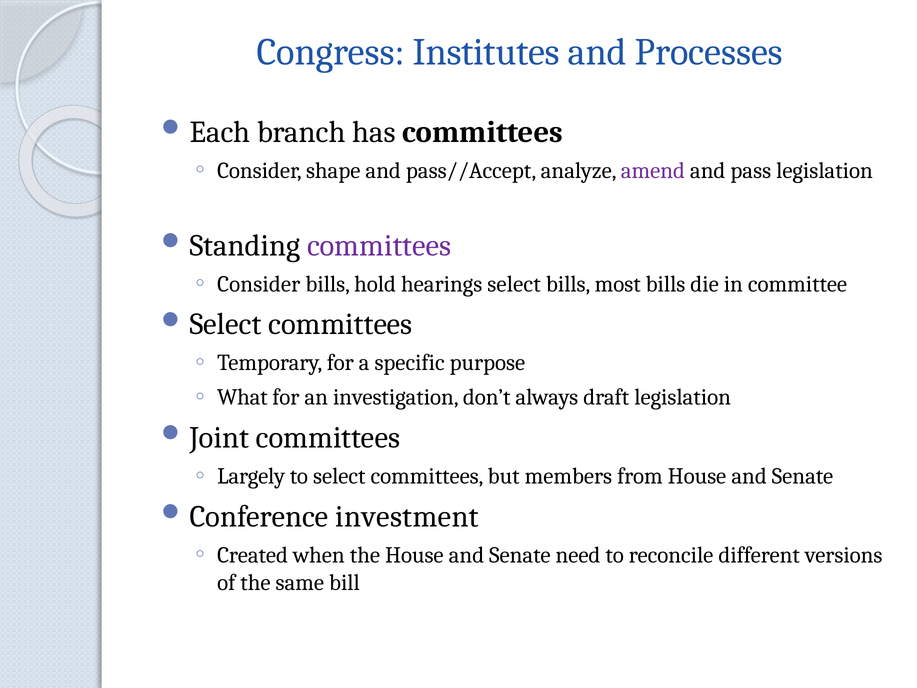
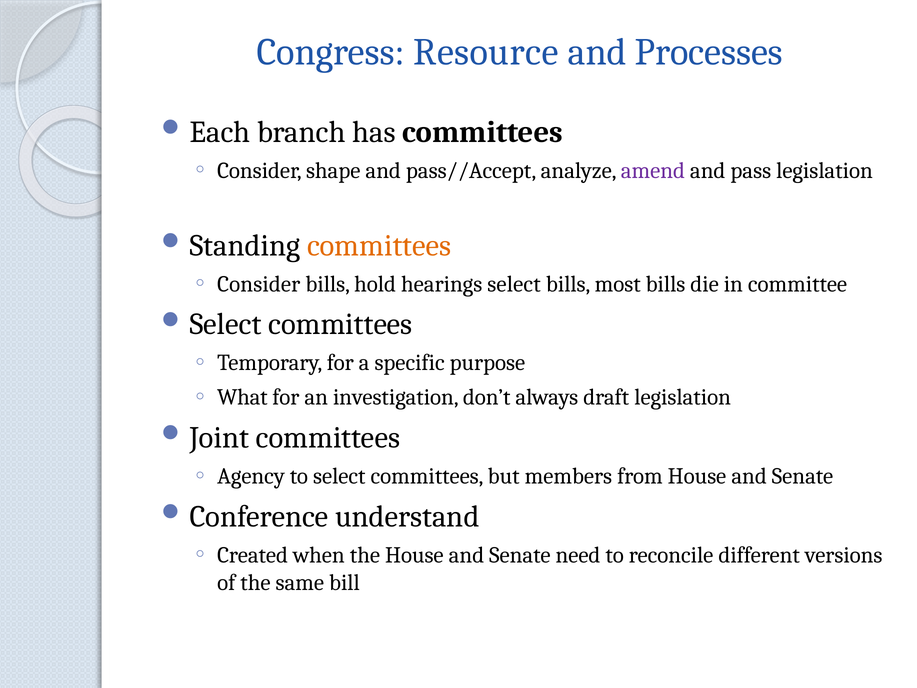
Institutes: Institutes -> Resource
committees at (379, 245) colour: purple -> orange
Largely: Largely -> Agency
investment: investment -> understand
